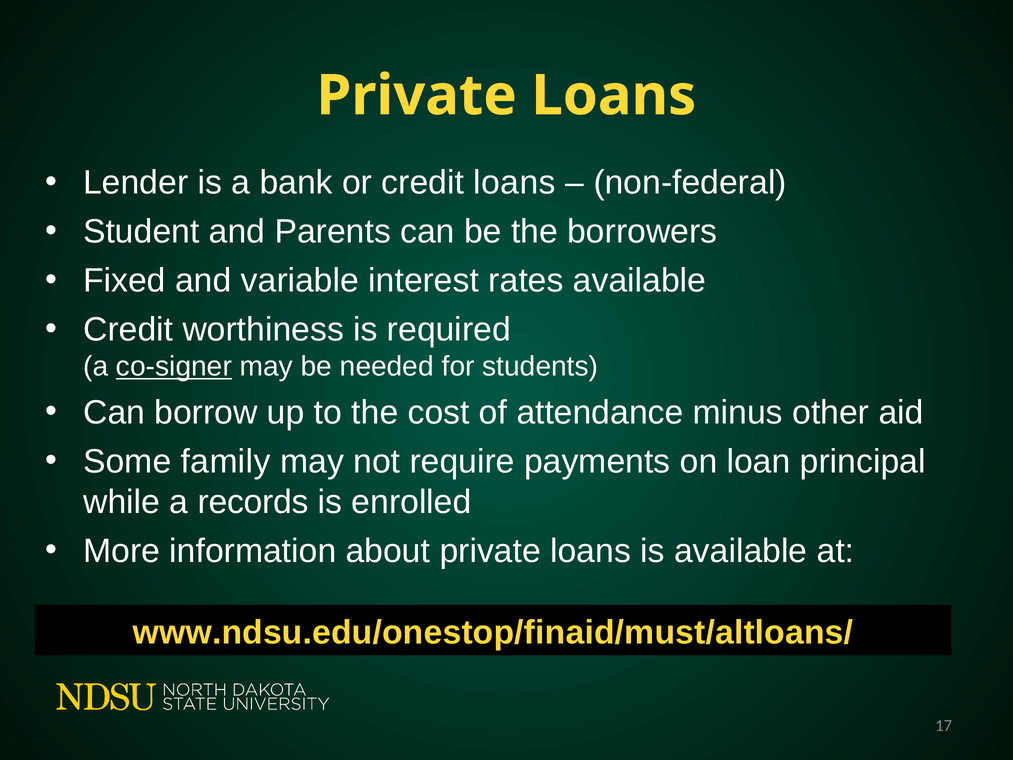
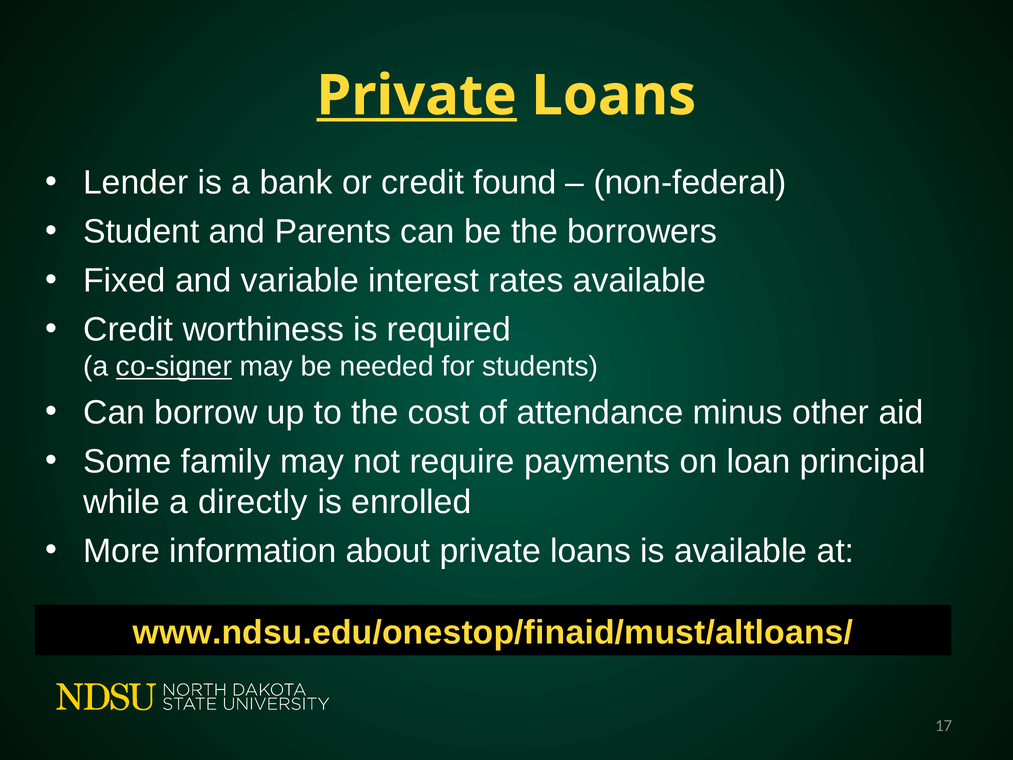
Private at (417, 96) underline: none -> present
credit loans: loans -> found
records: records -> directly
